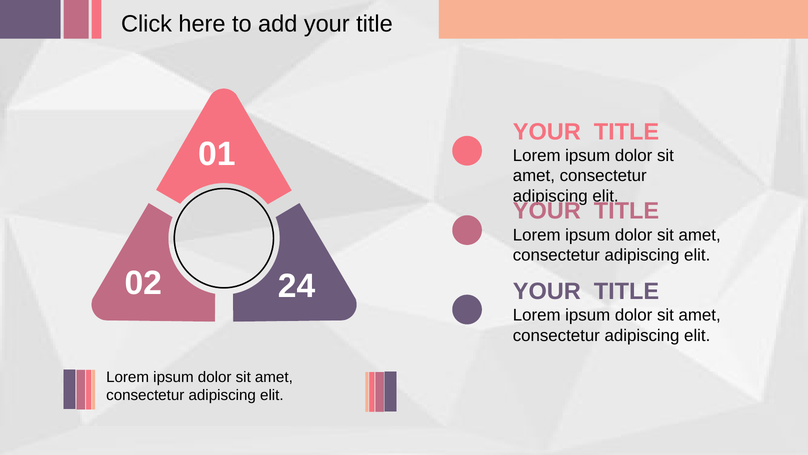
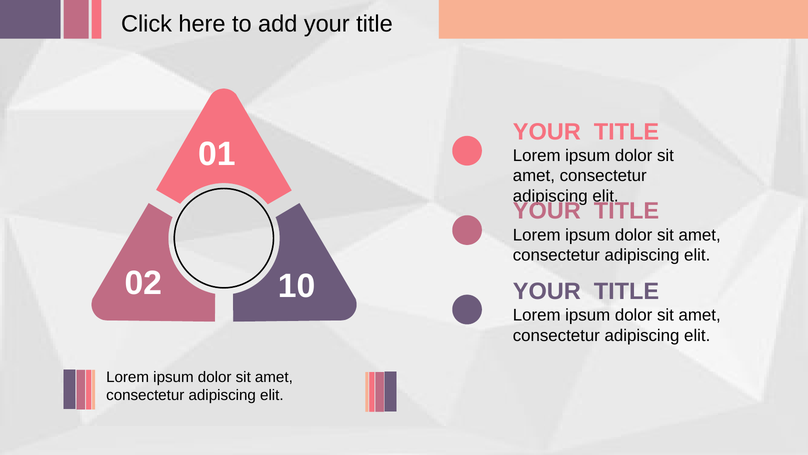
24: 24 -> 10
